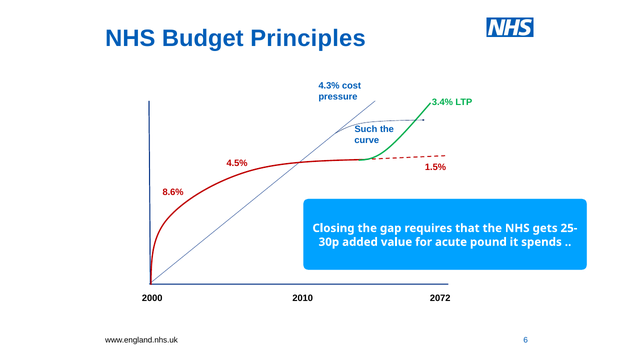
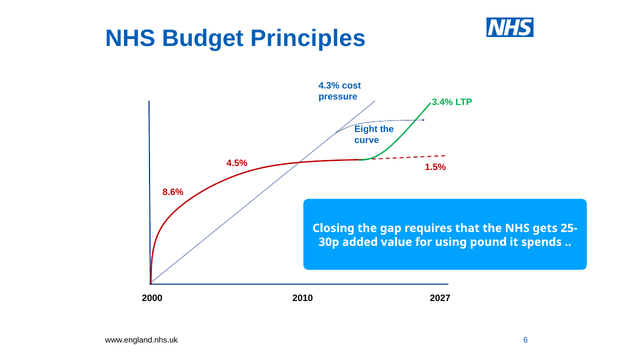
Such: Such -> Eight
acute: acute -> using
2072: 2072 -> 2027
